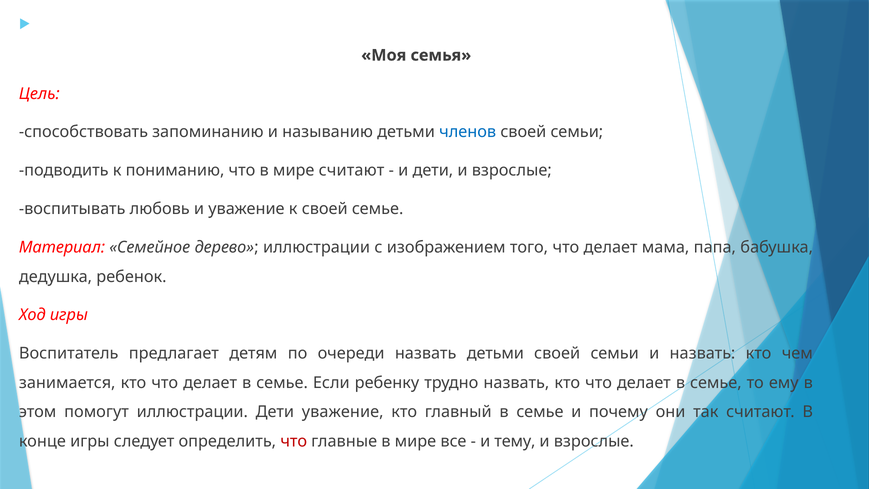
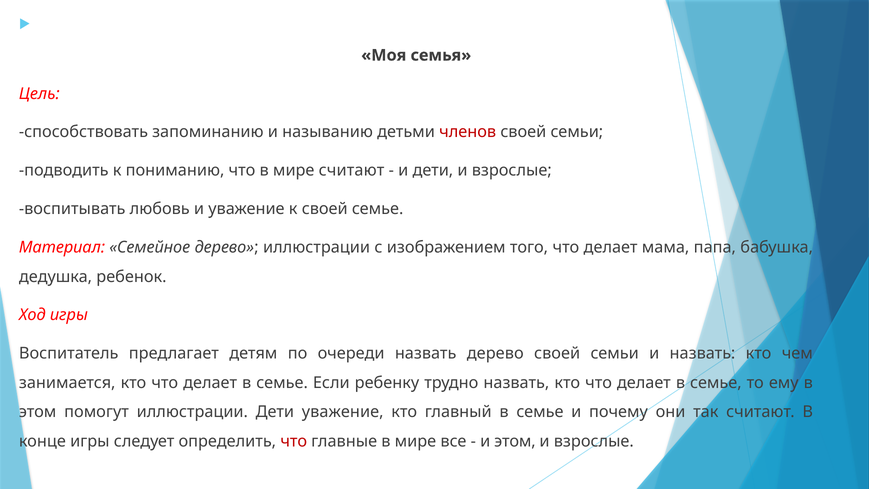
членов colour: blue -> red
назвать детьми: детьми -> дерево
и тему: тему -> этом
